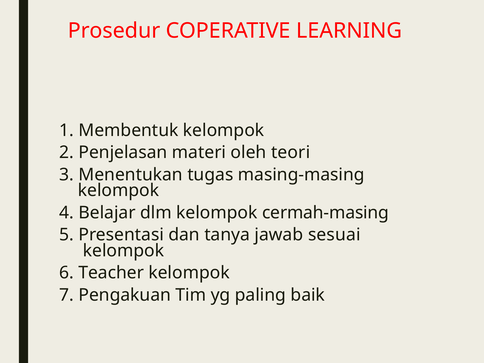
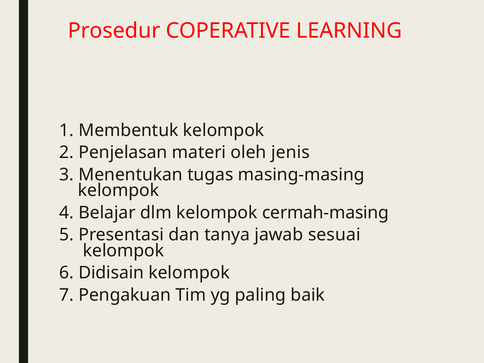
teori: teori -> jenis
Teacher: Teacher -> Didisain
